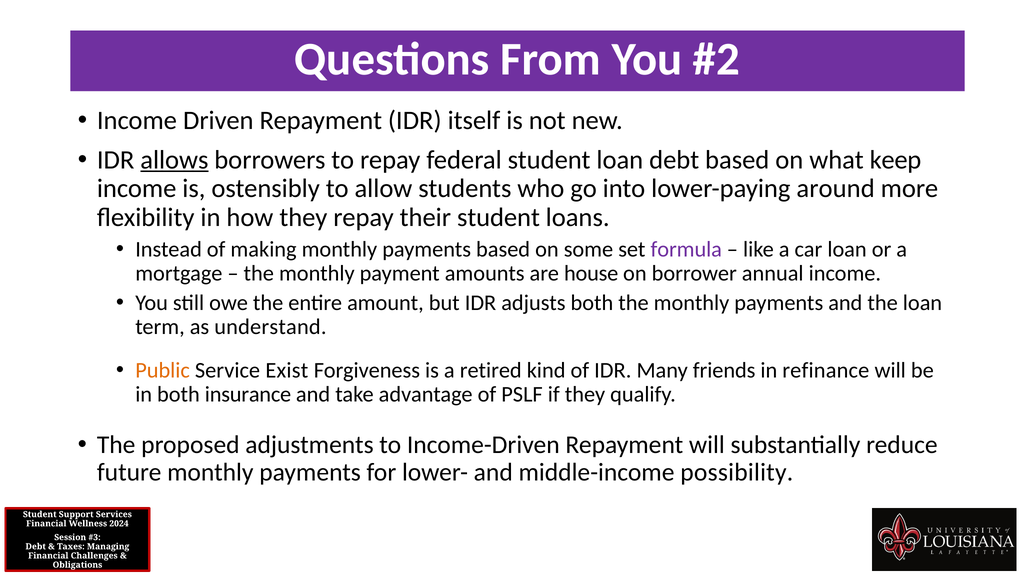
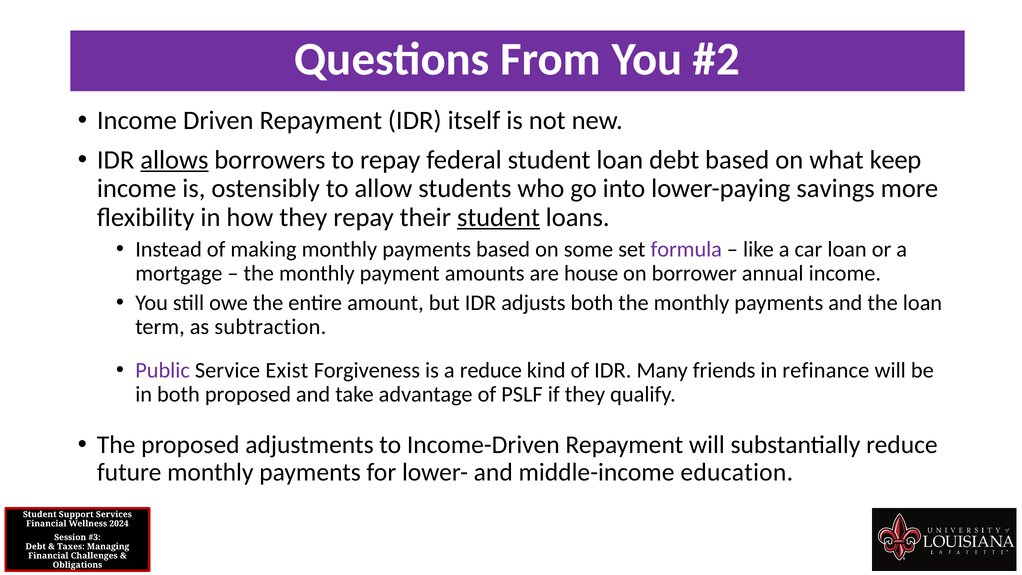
around: around -> savings
student at (498, 217) underline: none -> present
understand: understand -> subtraction
Public colour: orange -> purple
a retired: retired -> reduce
both insurance: insurance -> proposed
possibility: possibility -> education
